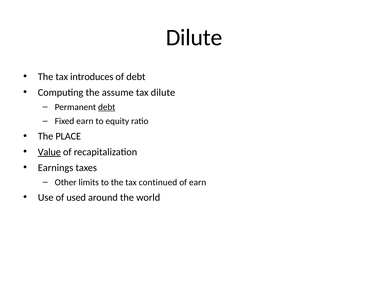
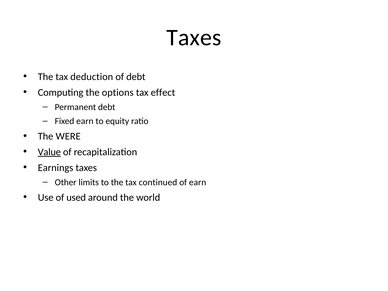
Dilute at (194, 38): Dilute -> Taxes
introduces: introduces -> deduction
assume: assume -> options
tax dilute: dilute -> effect
debt at (107, 107) underline: present -> none
PLACE: PLACE -> WERE
